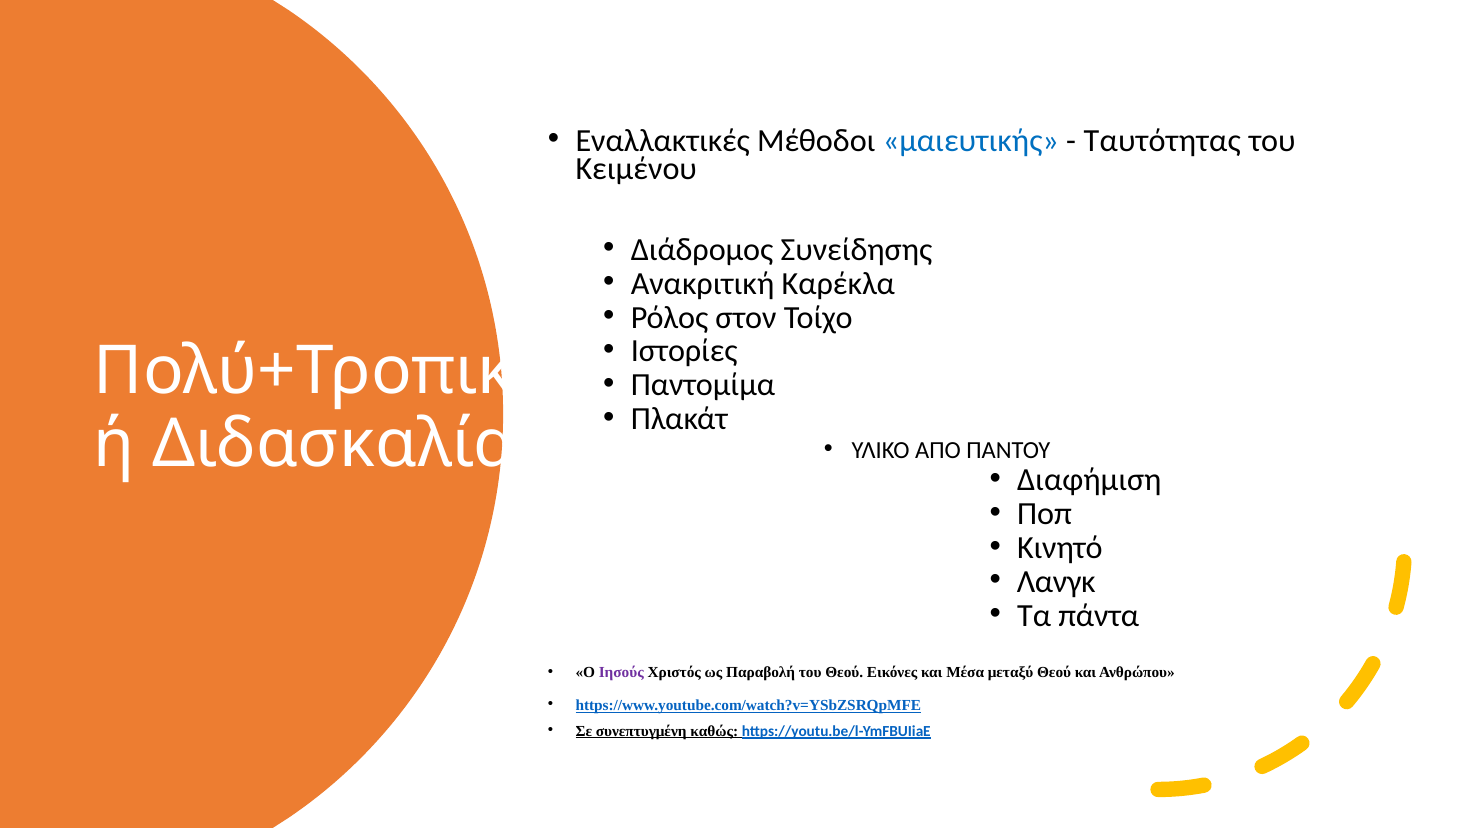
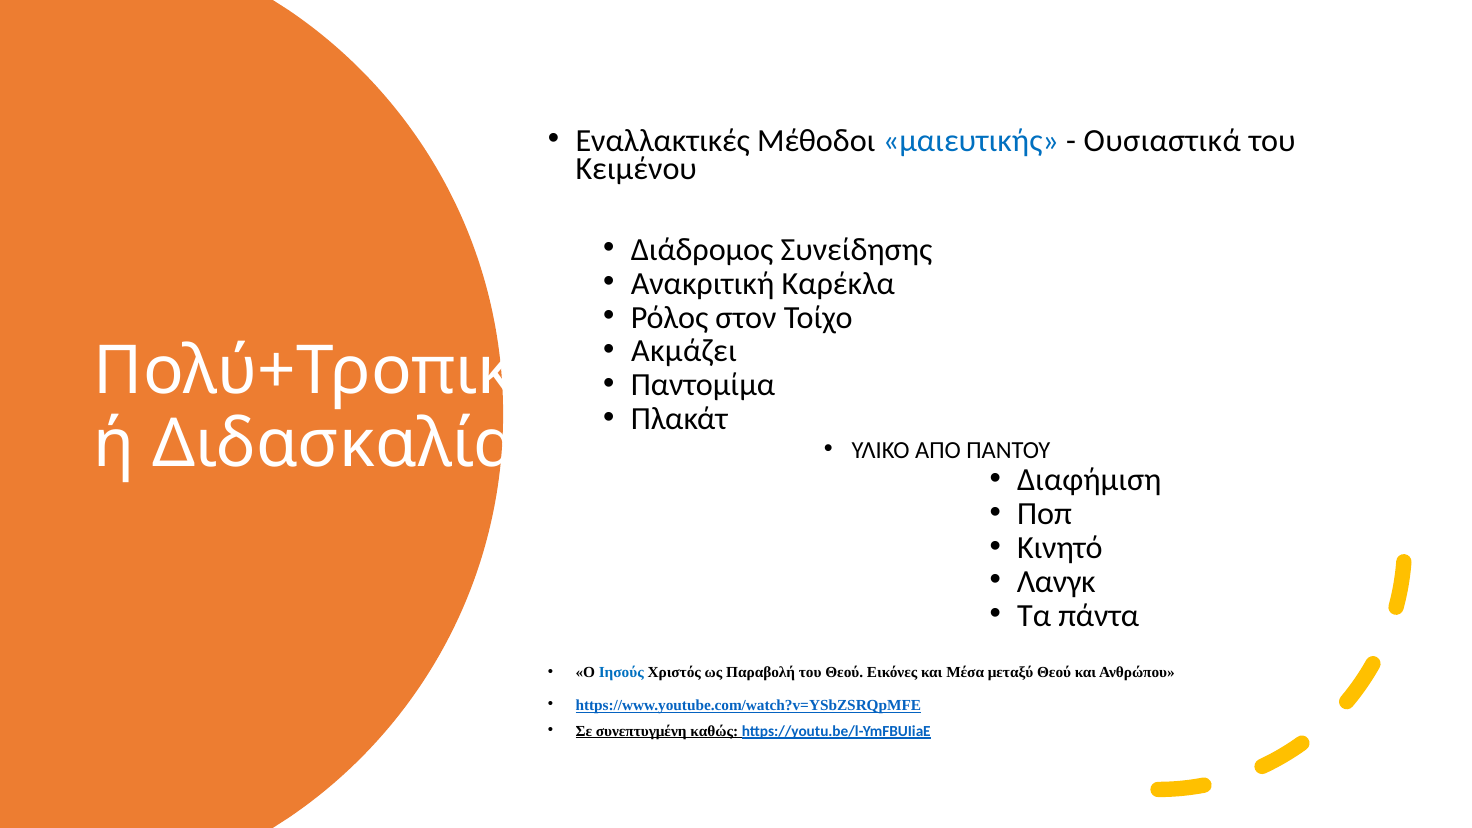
Ταυτότητας: Ταυτότητας -> Ουσιαστικά
Ιστορίες: Ιστορίες -> Ακμάζει
Ιησούς colour: purple -> blue
